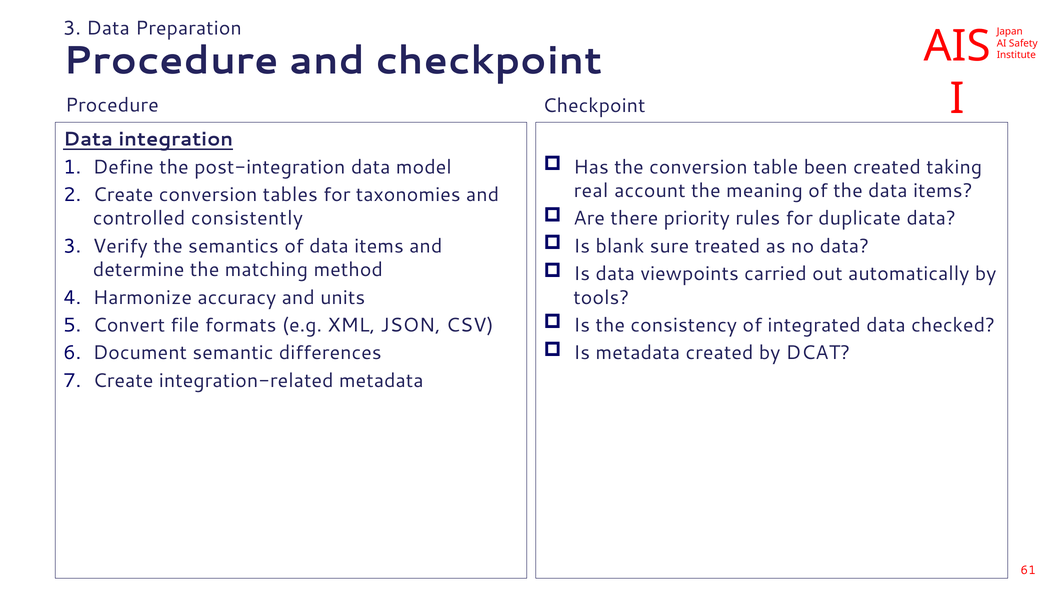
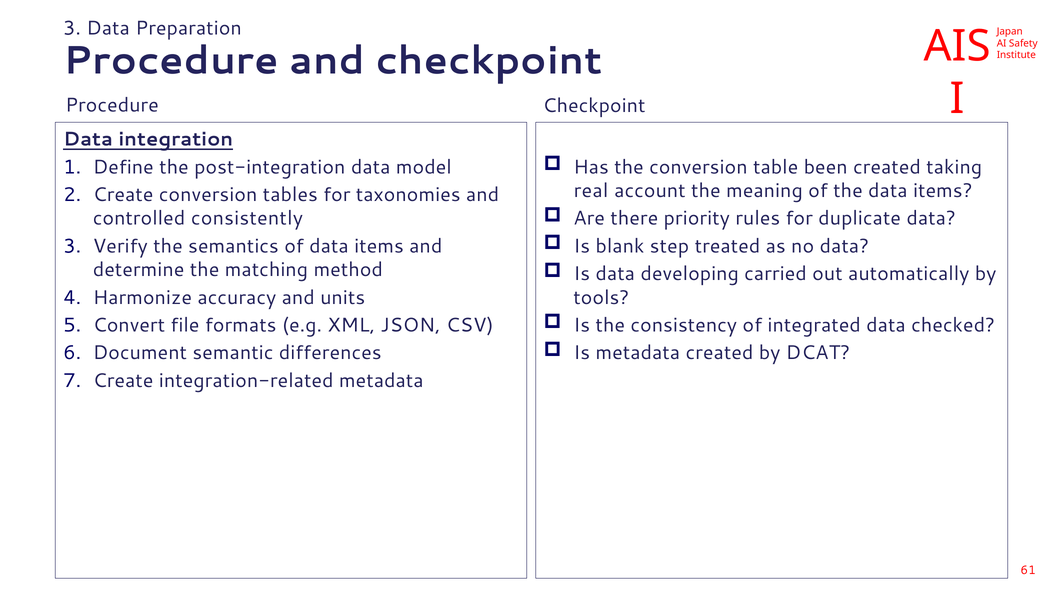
sure: sure -> step
viewpoints: viewpoints -> developing
